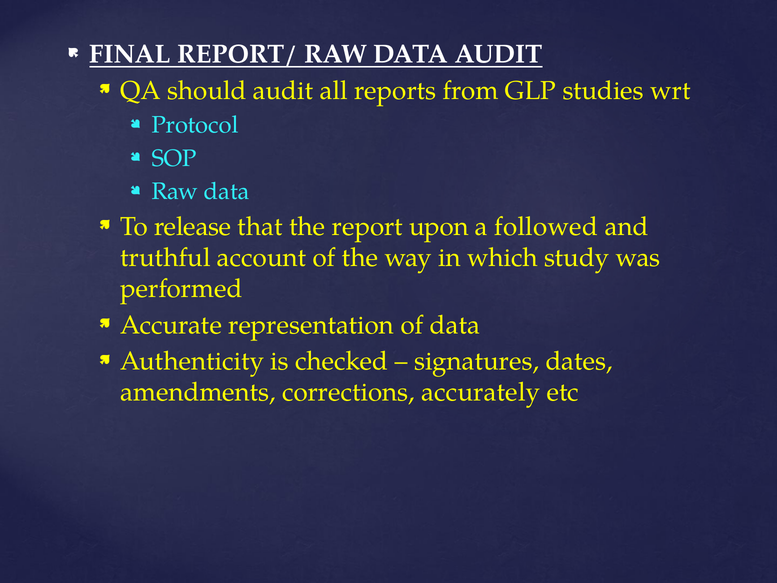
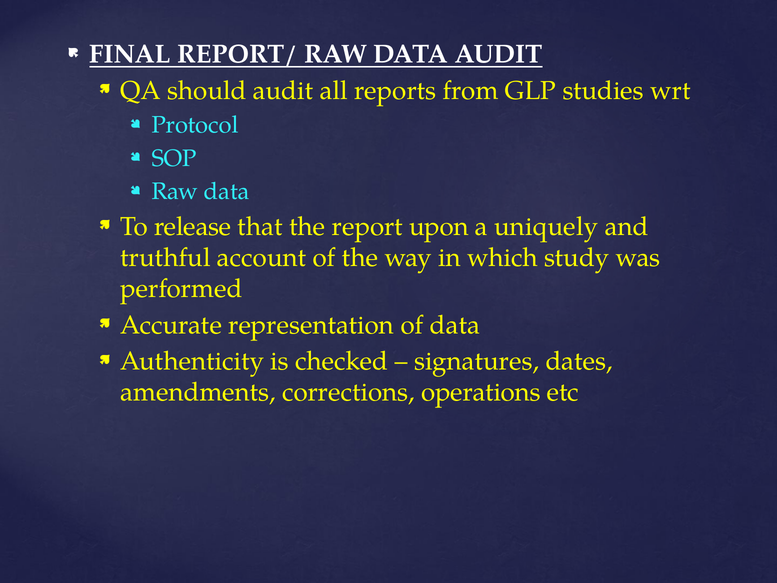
followed: followed -> uniquely
accurately: accurately -> operations
